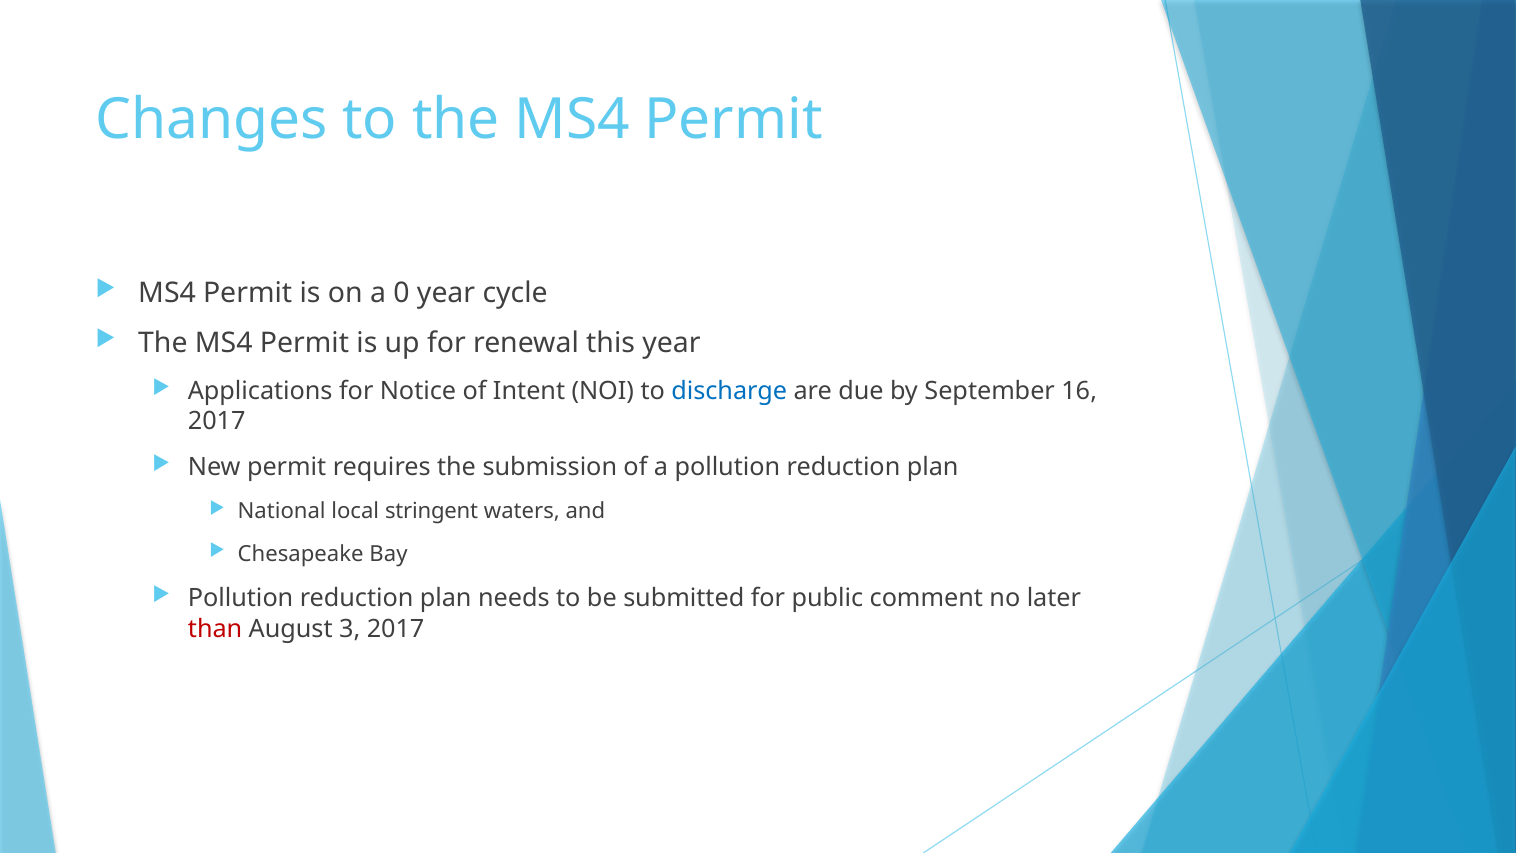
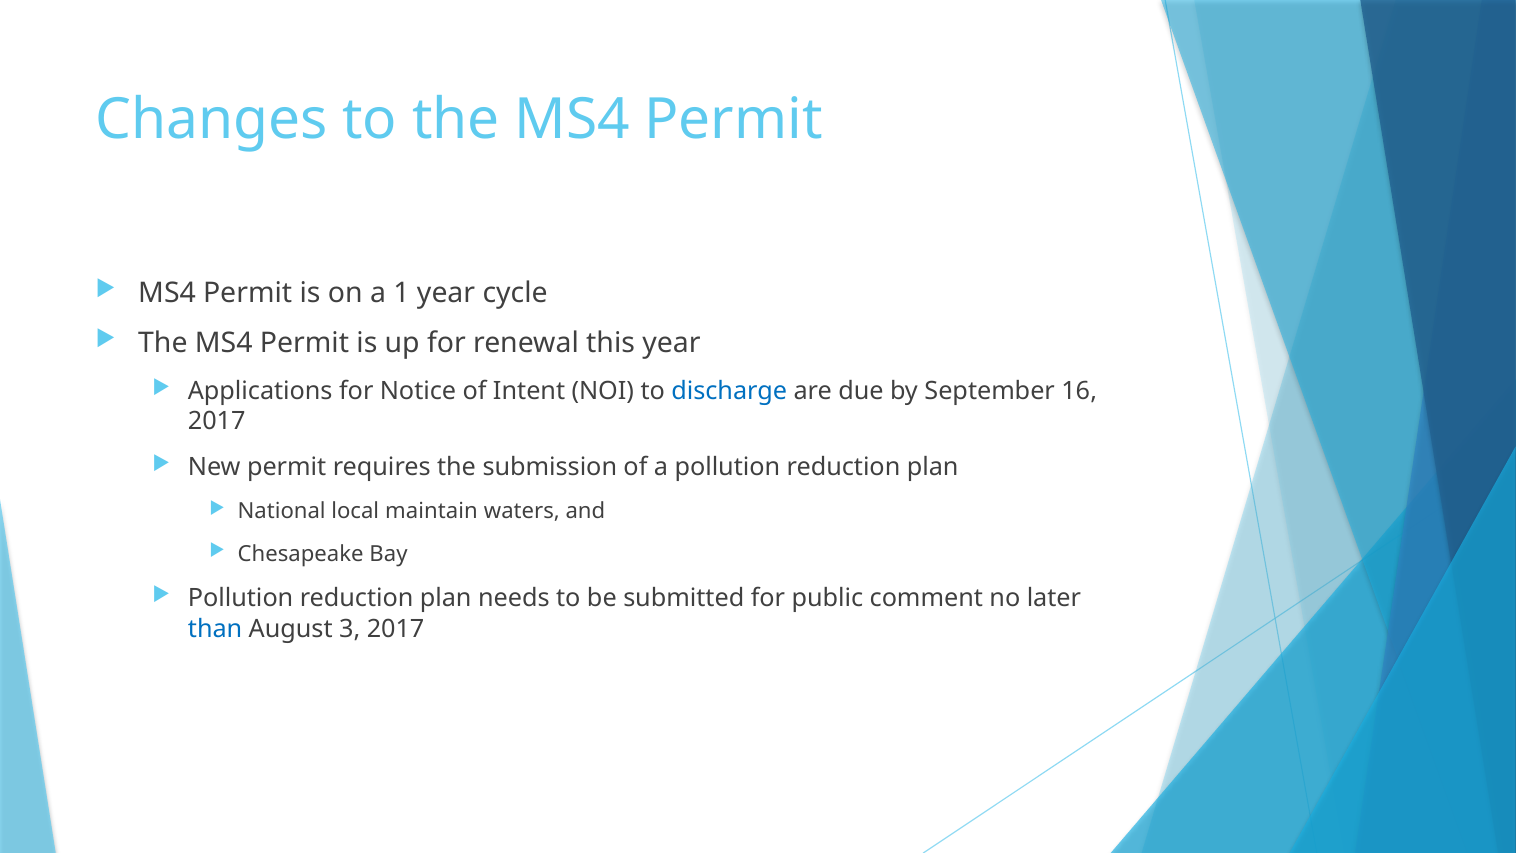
0: 0 -> 1
stringent: stringent -> maintain
than colour: red -> blue
